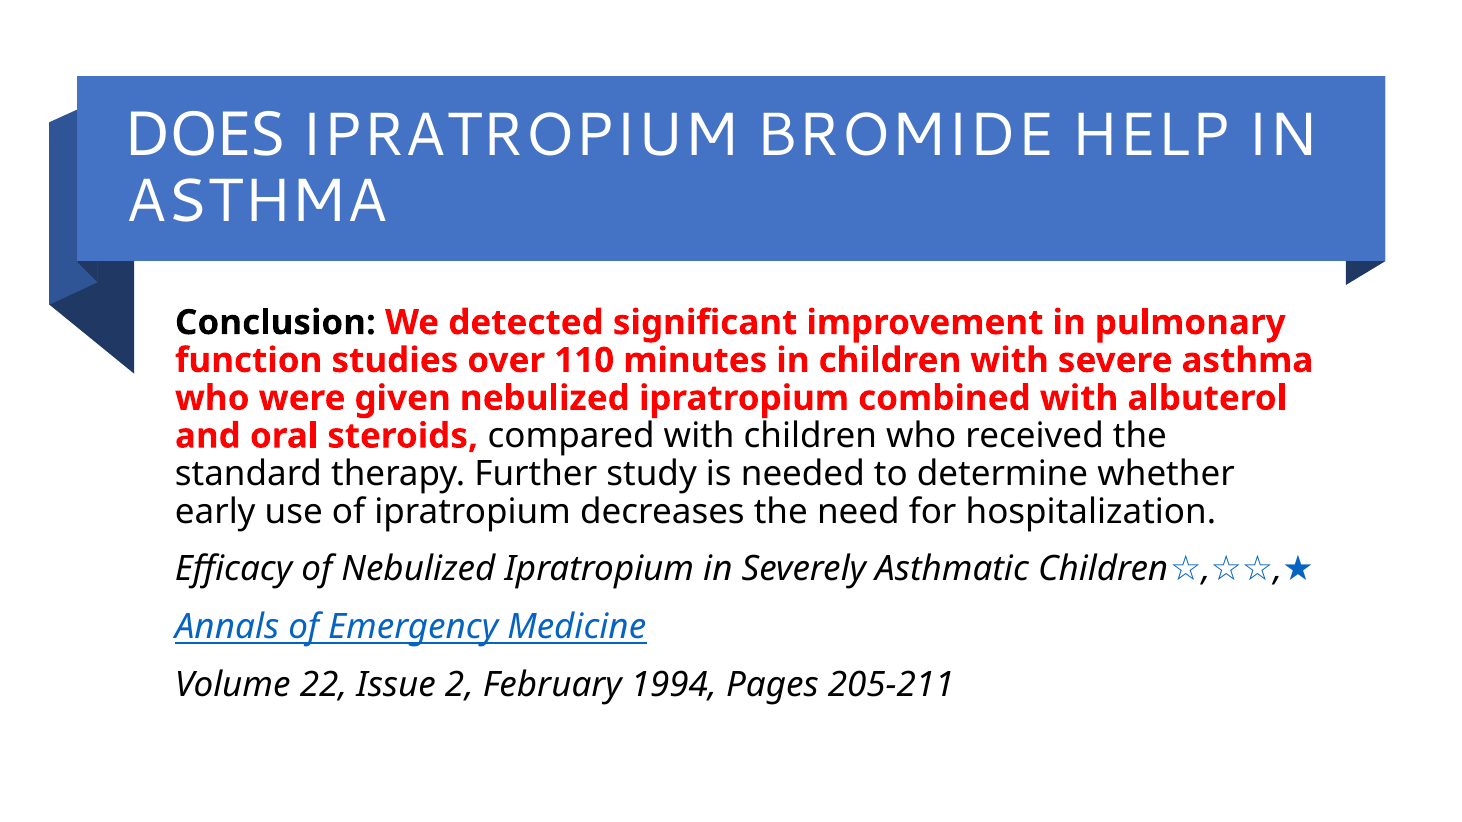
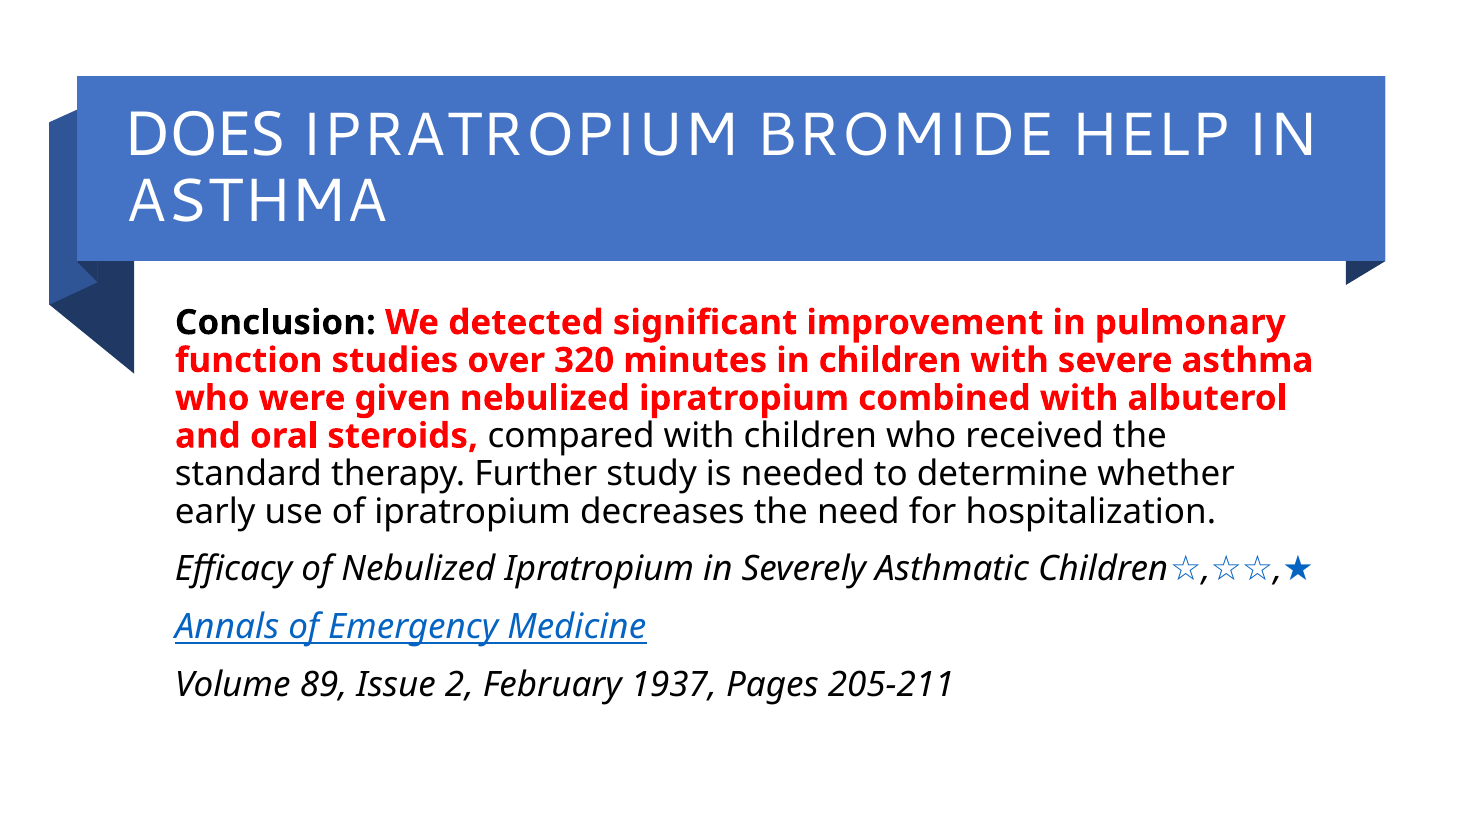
110: 110 -> 320
22: 22 -> 89
1994: 1994 -> 1937
